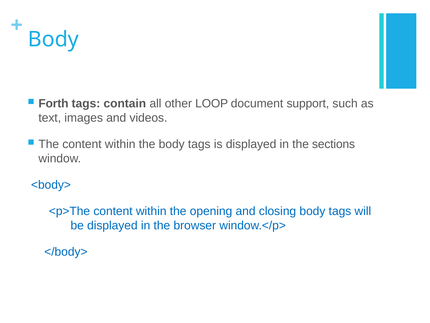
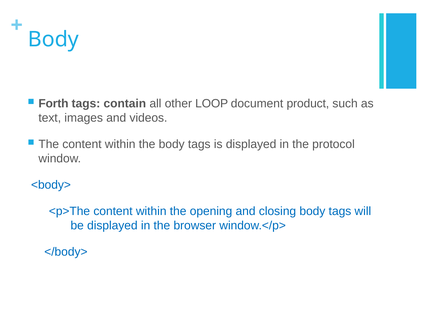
support: support -> product
sections: sections -> protocol
